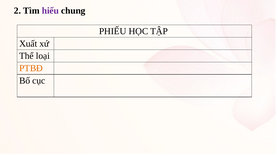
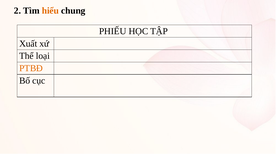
hiểu colour: purple -> orange
